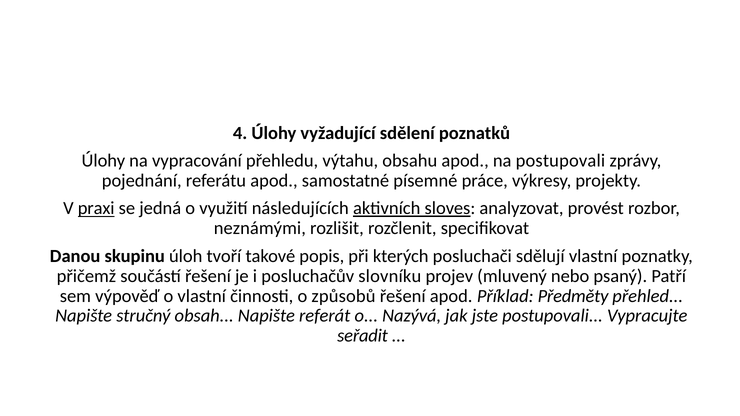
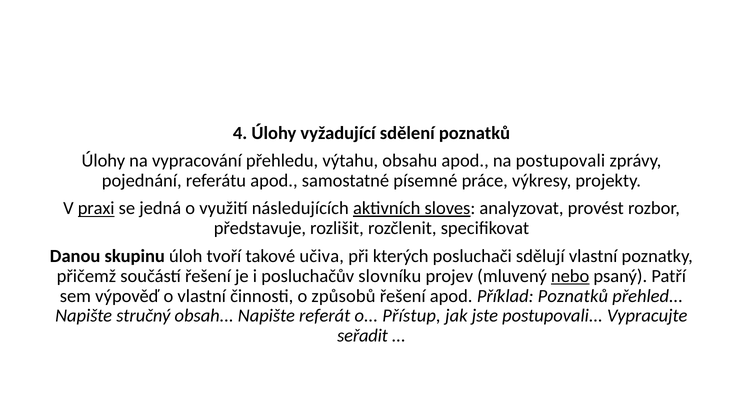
neznámými: neznámými -> představuje
popis: popis -> učiva
nebo underline: none -> present
Příklad Předměty: Předměty -> Poznatků
Nazývá: Nazývá -> Přístup
